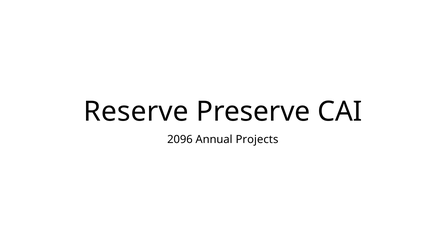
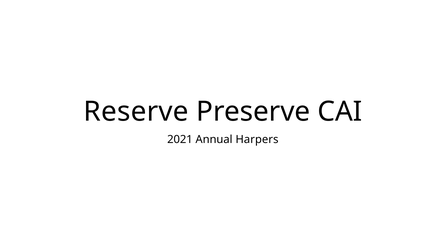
2096: 2096 -> 2021
Projects: Projects -> Harpers
